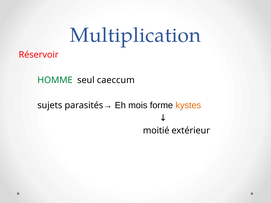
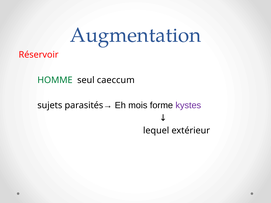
Multiplication: Multiplication -> Augmentation
kystes colour: orange -> purple
moitié: moitié -> lequel
